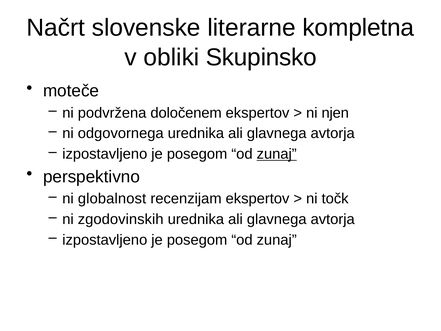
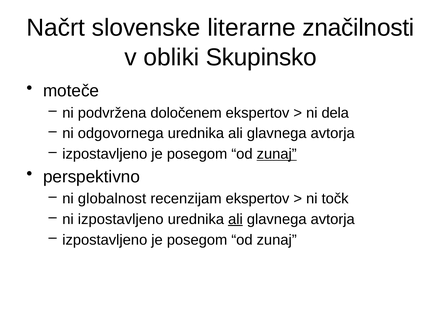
kompletna: kompletna -> značilnosti
njen: njen -> dela
ni zgodovinskih: zgodovinskih -> izpostavljeno
ali at (235, 219) underline: none -> present
